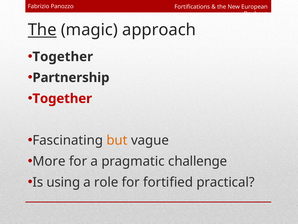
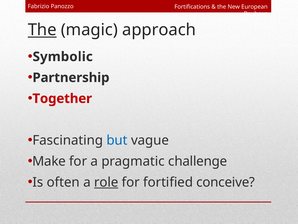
Together at (63, 57): Together -> Symbolic
but colour: orange -> blue
More: More -> Make
using: using -> often
role underline: none -> present
practical: practical -> conceive
